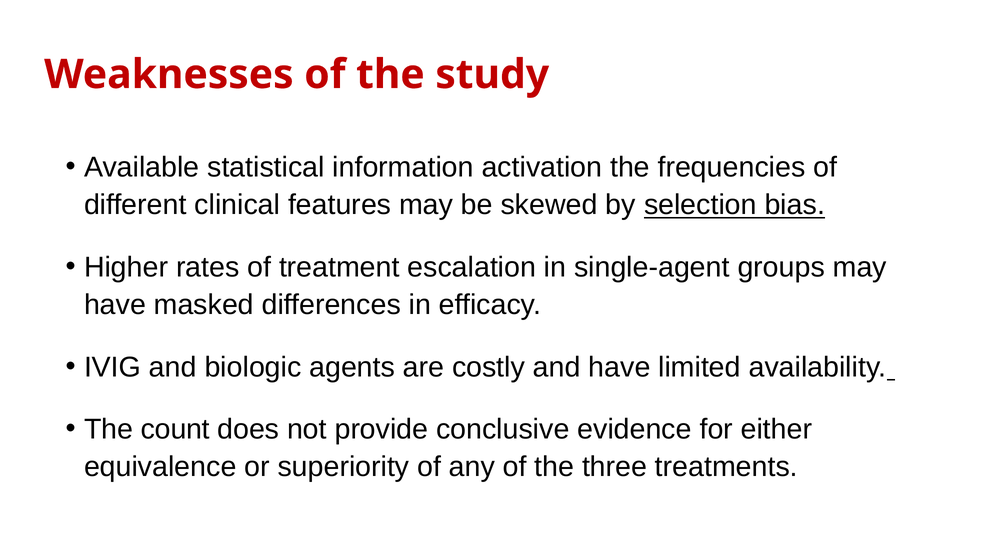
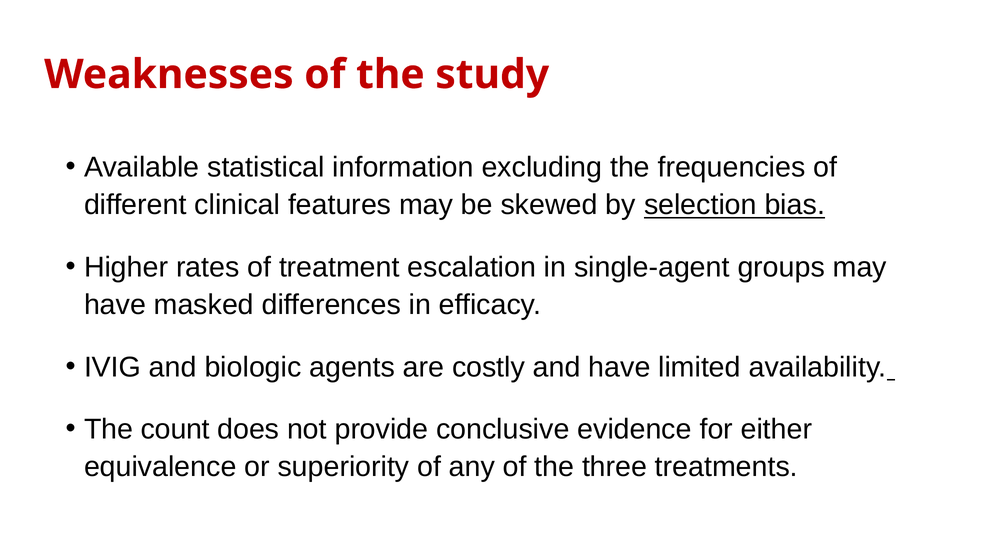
activation: activation -> excluding
